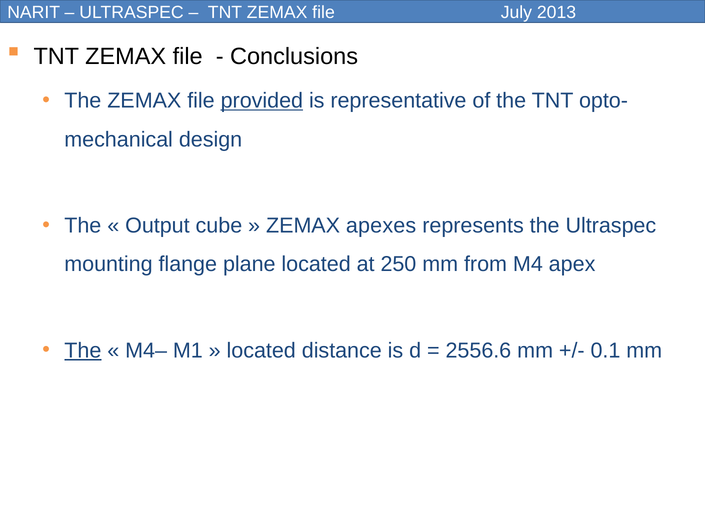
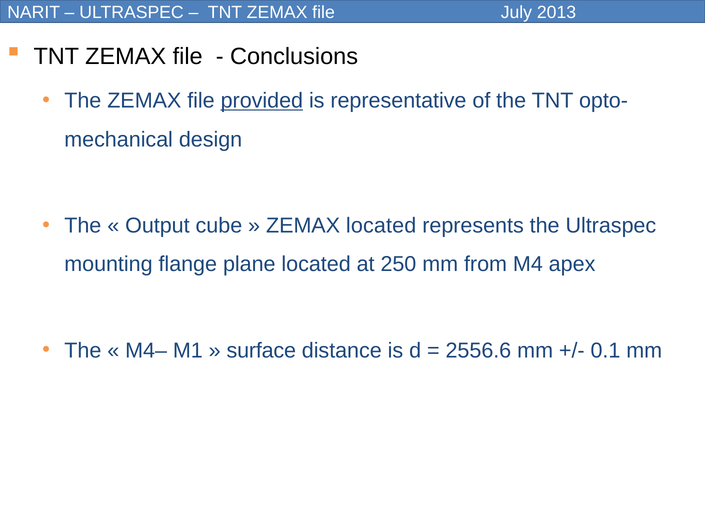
ZEMAX apexes: apexes -> located
The at (83, 350) underline: present -> none
located at (261, 350): located -> surface
